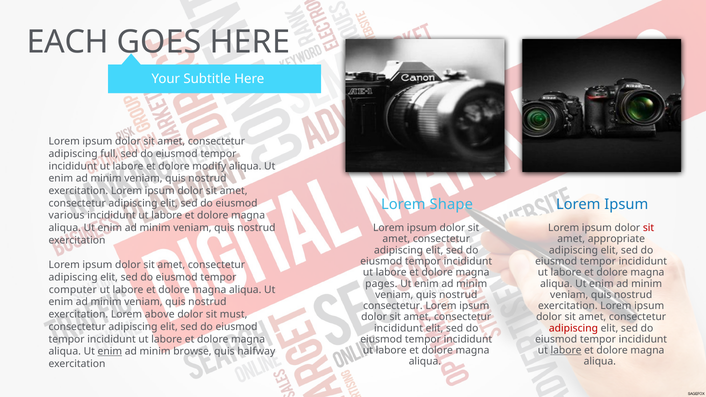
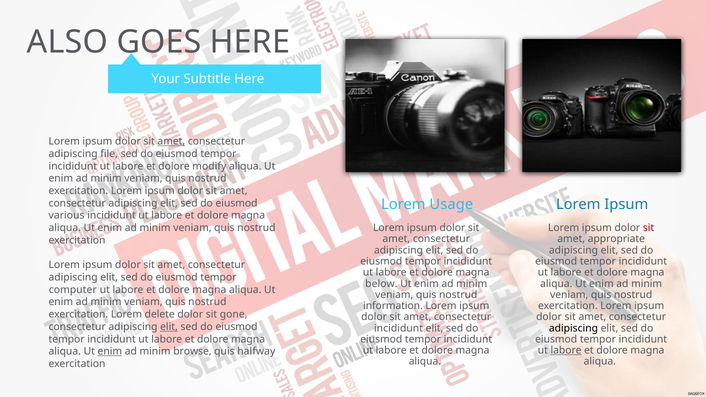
EACH: EACH -> ALSO
amet at (171, 141) underline: none -> present
full: full -> file
Shape: Shape -> Usage
pages: pages -> below
consectetur at (393, 306): consectetur -> information
above: above -> delete
must: must -> gone
elit at (169, 327) underline: none -> present
adipiscing at (573, 328) colour: red -> black
